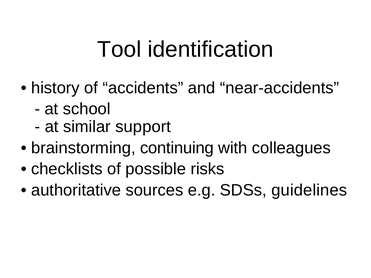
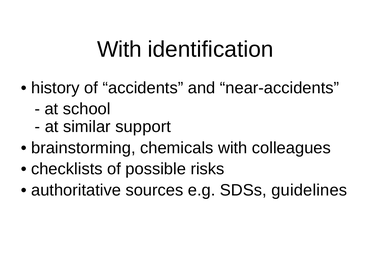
Tool at (119, 49): Tool -> With
continuing: continuing -> chemicals
